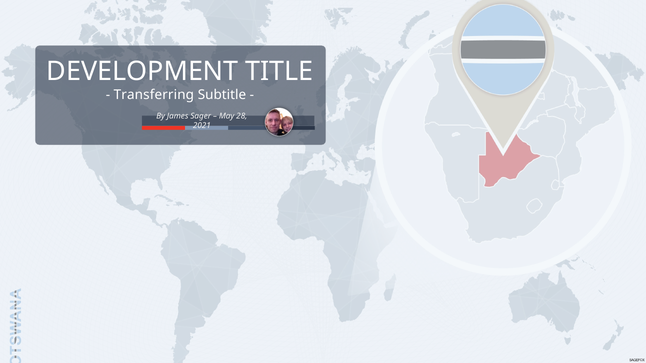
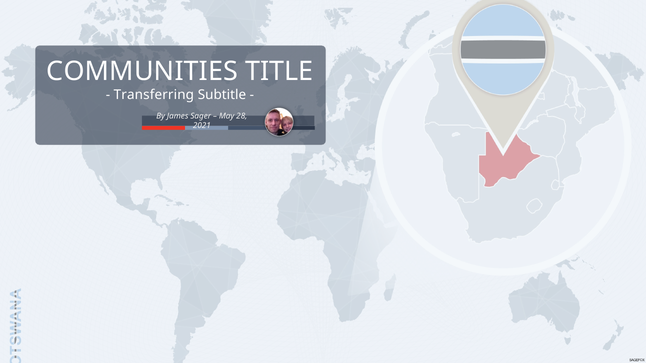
DEVELOPMENT: DEVELOPMENT -> COMMUNITIES
